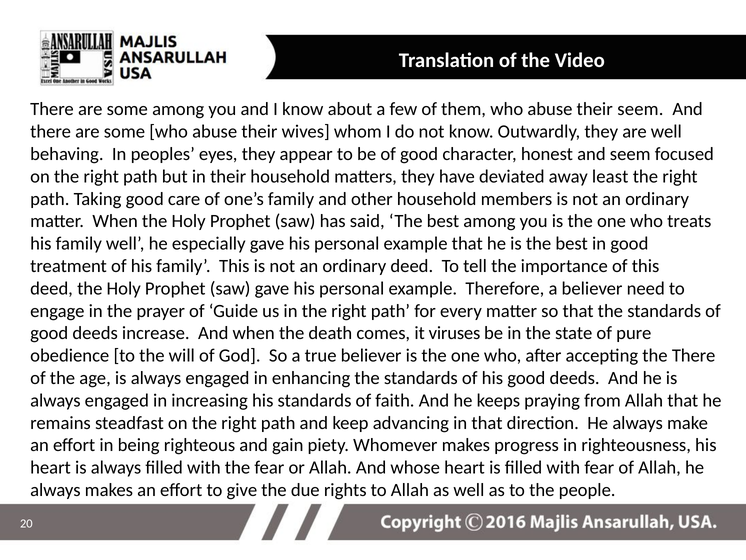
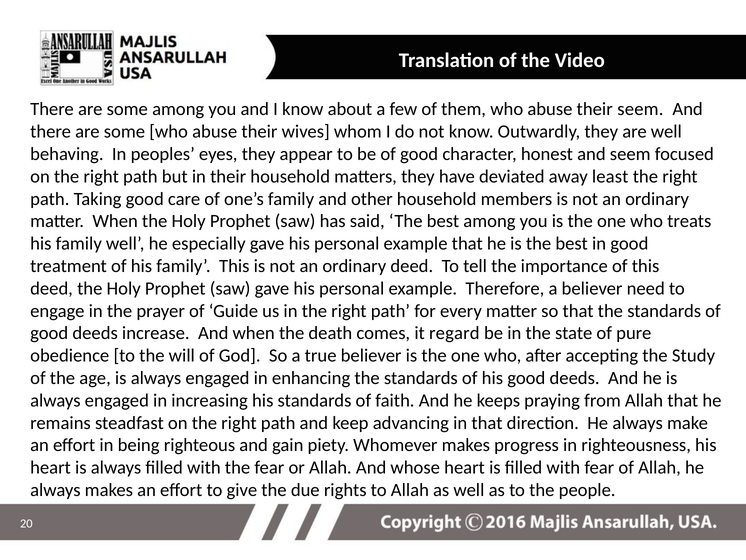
viruses: viruses -> regard
the There: There -> Study
